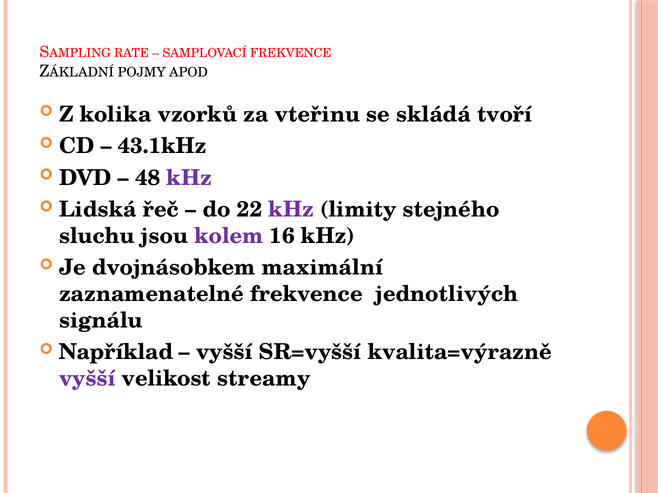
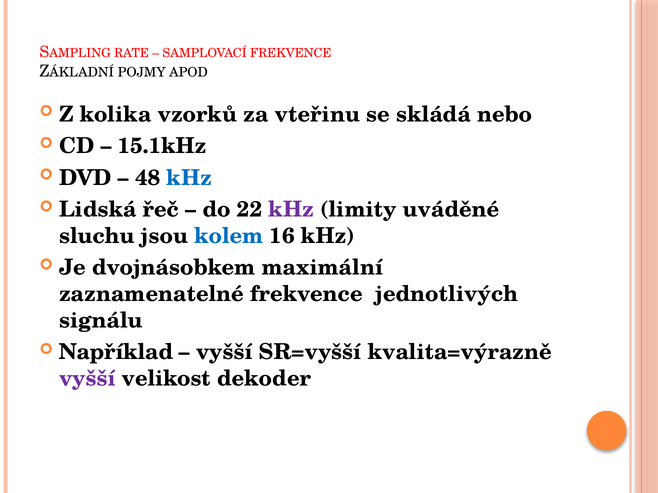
tvoří: tvoří -> nebo
43.1kHz: 43.1kHz -> 15.1kHz
kHz at (189, 178) colour: purple -> blue
stejného: stejného -> uváděné
kolem colour: purple -> blue
streamy: streamy -> dekoder
